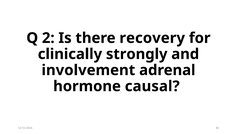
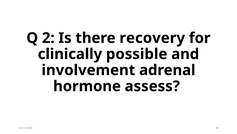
strongly: strongly -> possible
causal: causal -> assess
